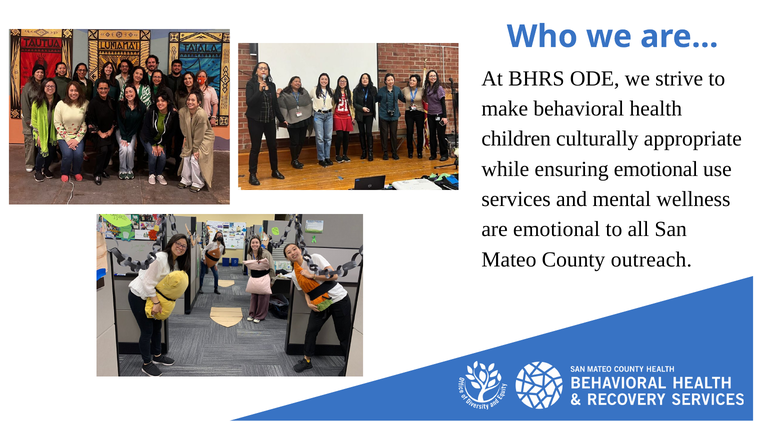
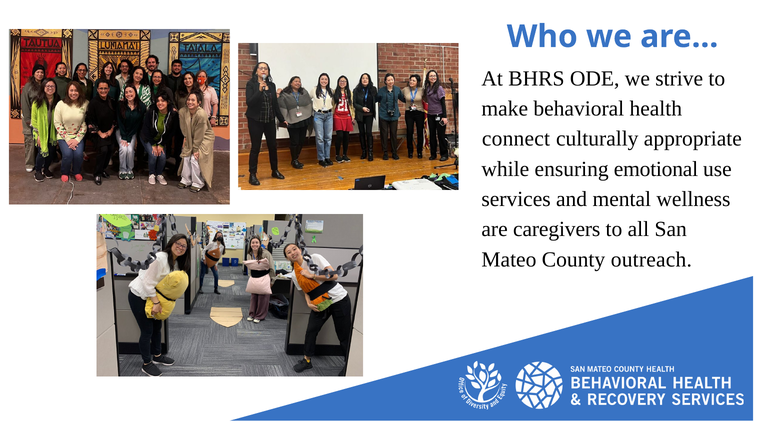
children: children -> connect
are emotional: emotional -> caregivers
